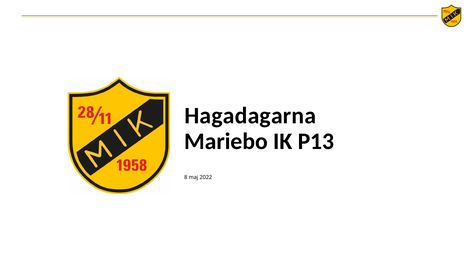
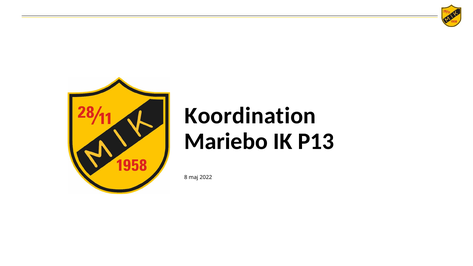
Hagadagarna: Hagadagarna -> Koordination
